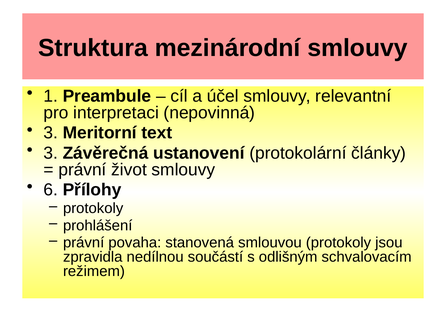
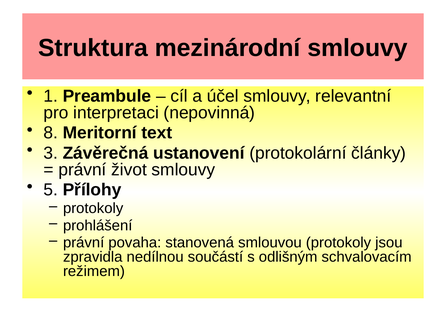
3 at (51, 133): 3 -> 8
6: 6 -> 5
